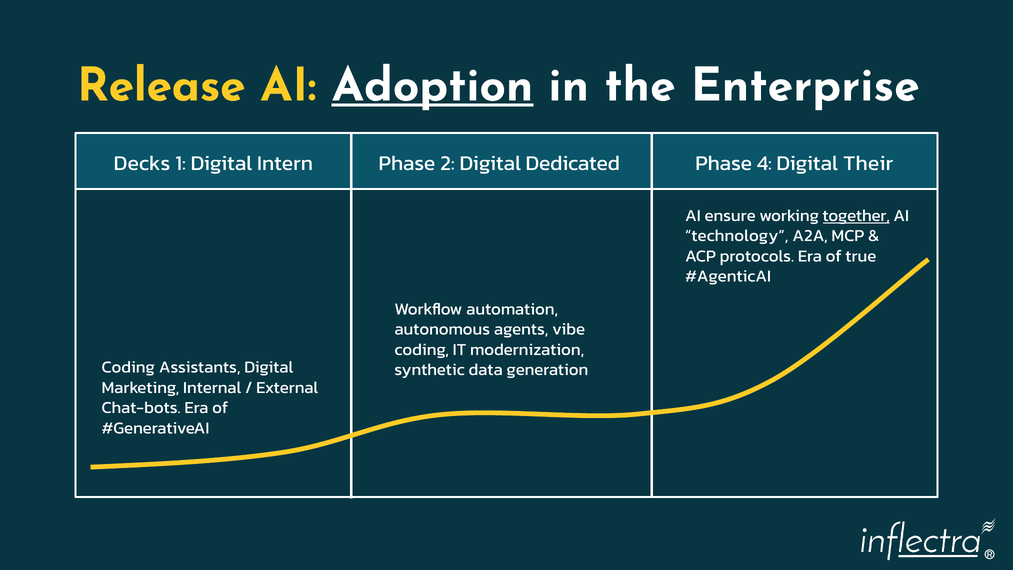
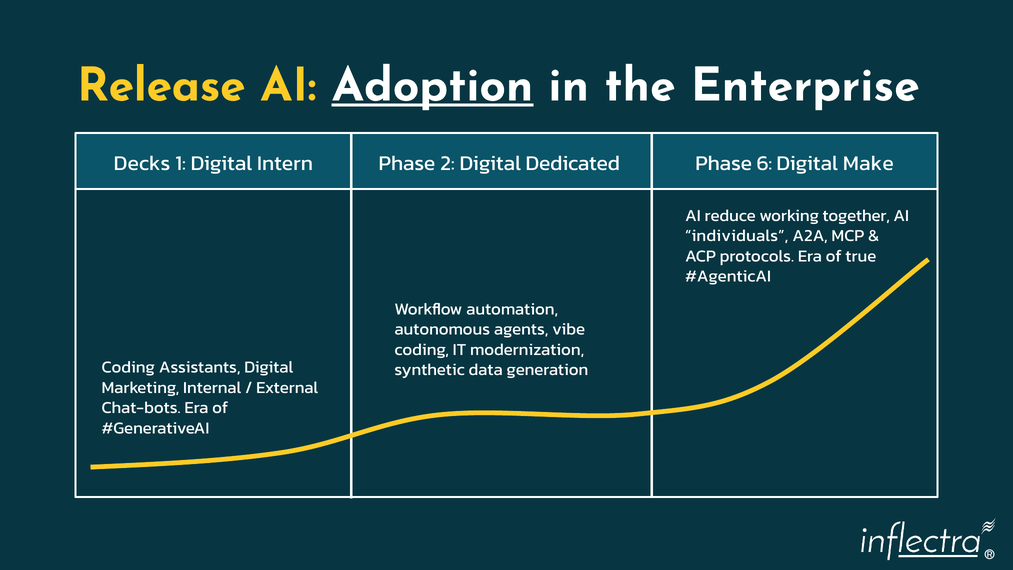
4: 4 -> 6
Their: Their -> Make
ensure: ensure -> reduce
together underline: present -> none
technology: technology -> individuals
